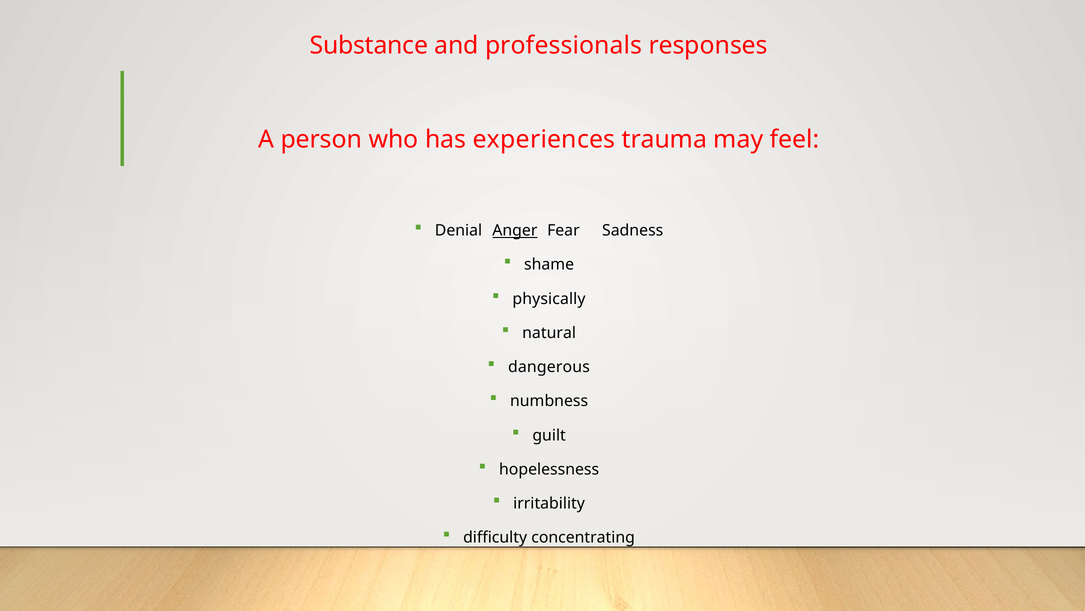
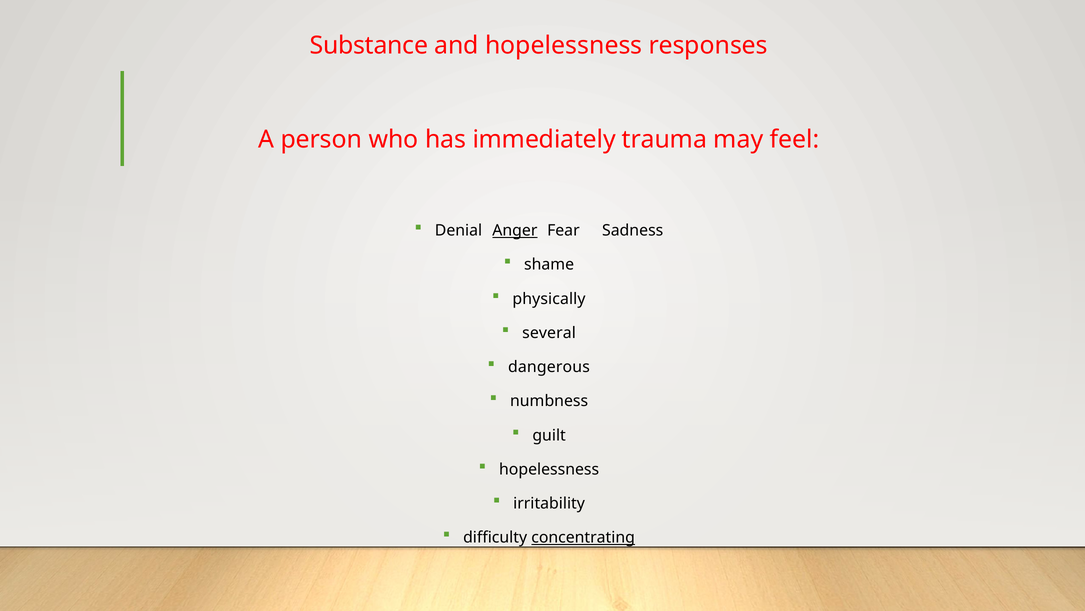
and professionals: professionals -> hopelessness
experiences: experiences -> immediately
natural: natural -> several
concentrating underline: none -> present
